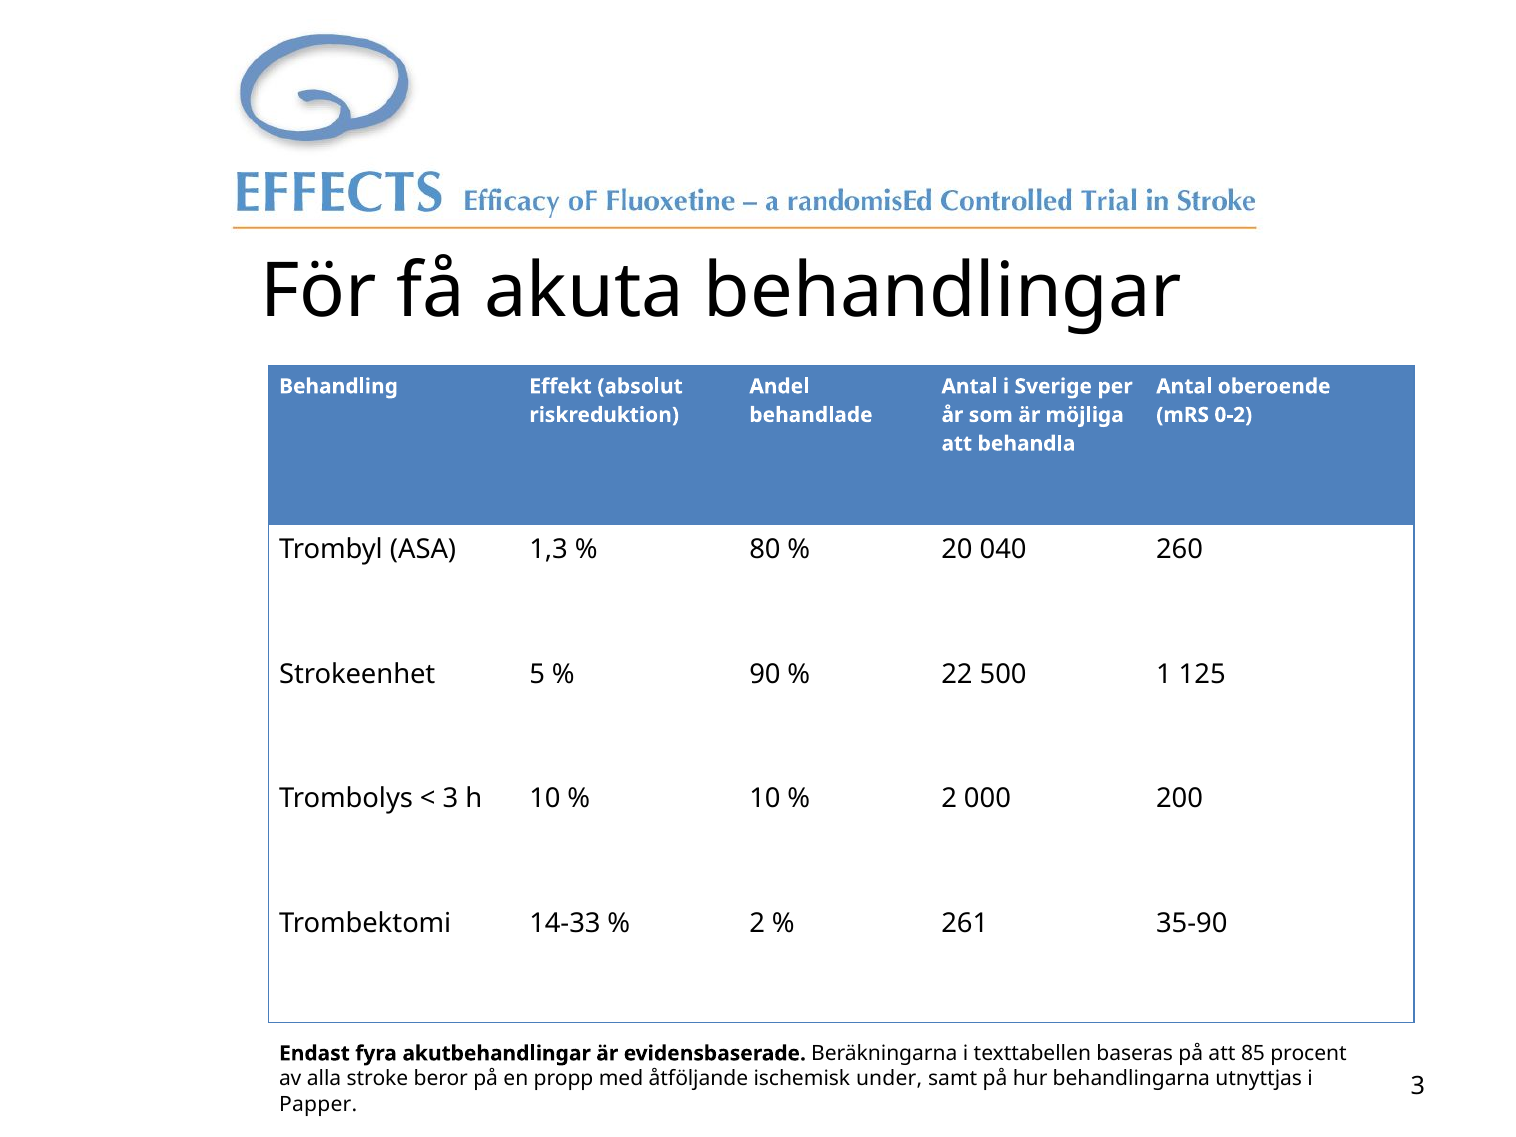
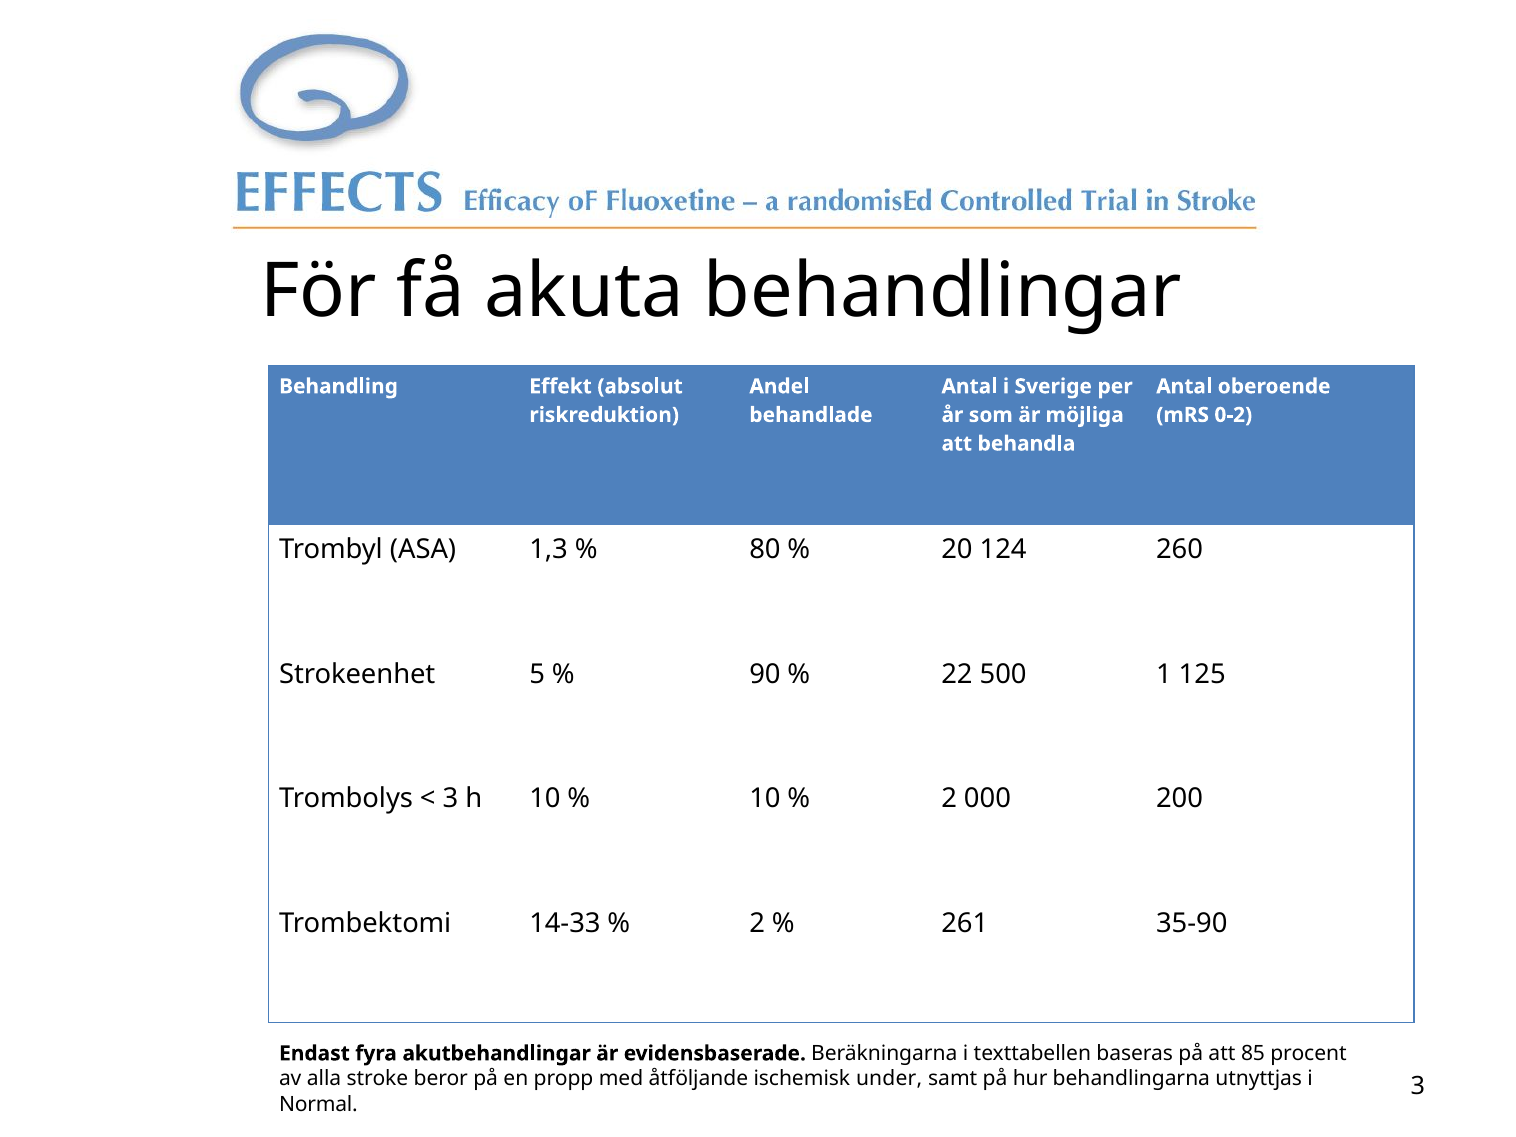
040: 040 -> 124
Papper: Papper -> Normal
